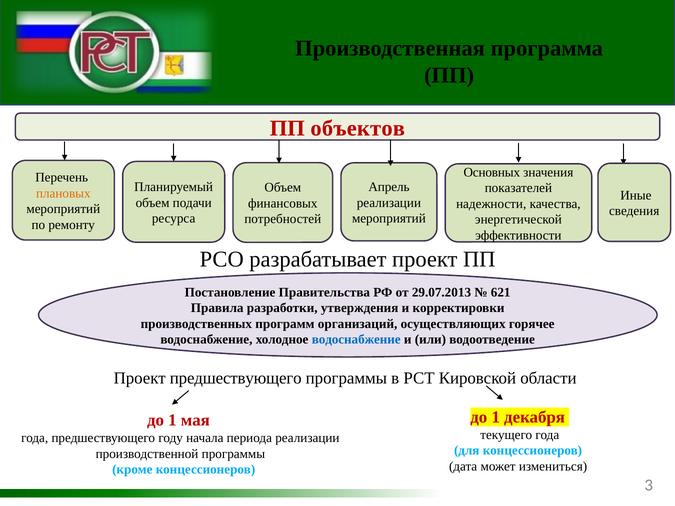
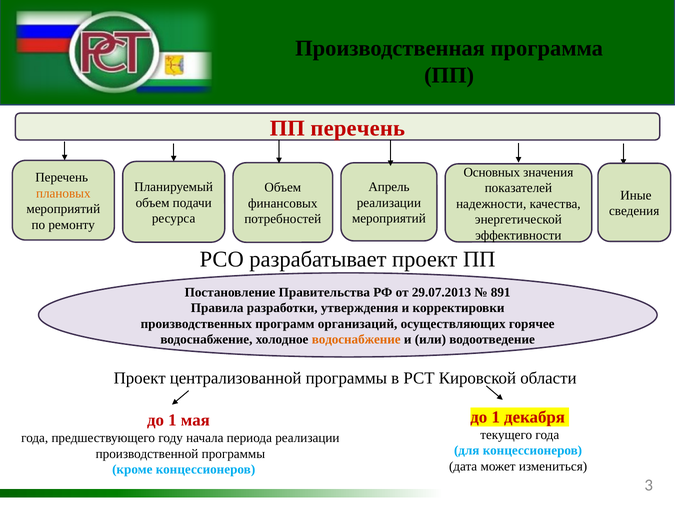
ПП объектов: объектов -> перечень
621: 621 -> 891
водоснабжение at (356, 340) colour: blue -> orange
Проект предшествующего: предшествующего -> централизованной
